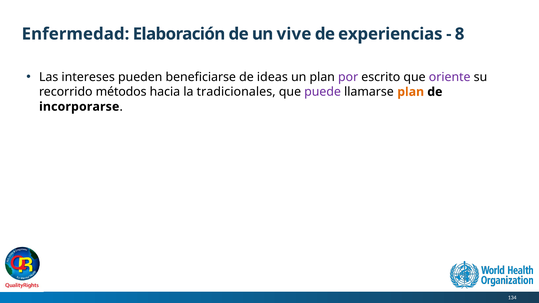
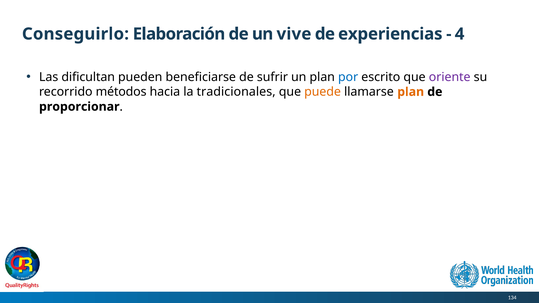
Enfermedad: Enfermedad -> Conseguirlo
8: 8 -> 4
intereses: intereses -> dificultan
ideas: ideas -> sufrir
por colour: purple -> blue
puede colour: purple -> orange
incorporarse: incorporarse -> proporcionar
